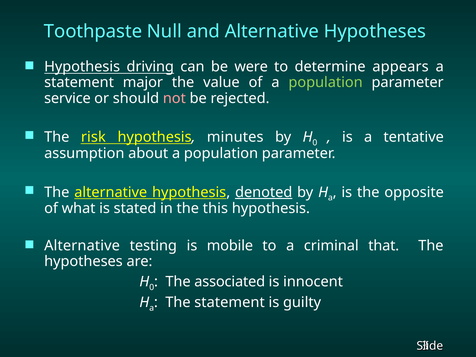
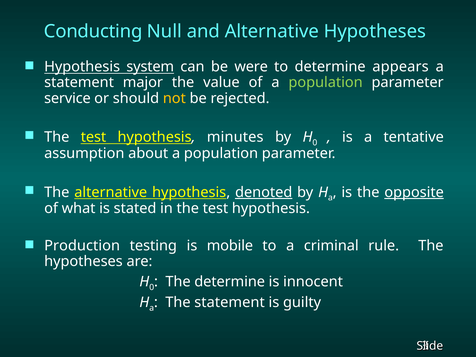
Toothpaste: Toothpaste -> Conducting
driving: driving -> system
not colour: pink -> yellow
risk at (93, 137): risk -> test
opposite underline: none -> present
in the this: this -> test
Alternative at (82, 246): Alternative -> Production
that: that -> rule
The associated: associated -> determine
